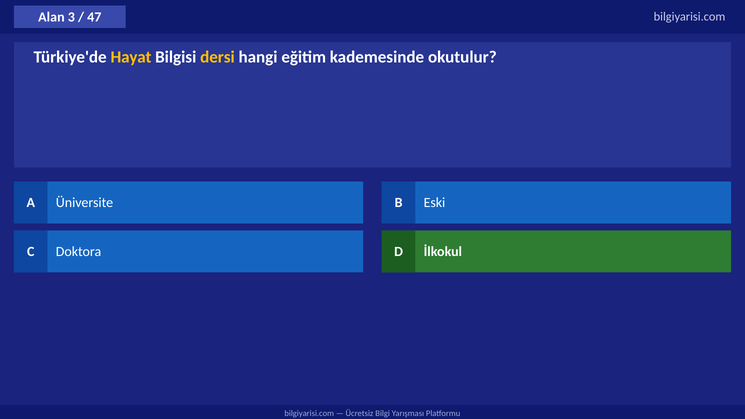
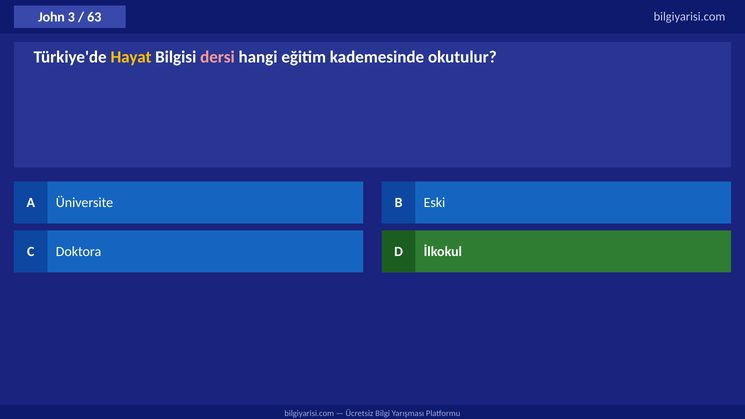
Alan: Alan -> John
47: 47 -> 63
dersi colour: yellow -> pink
